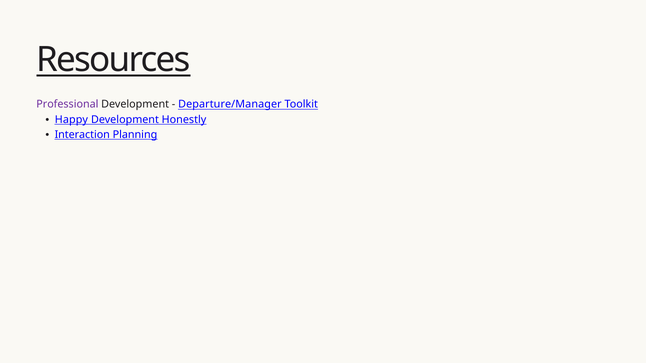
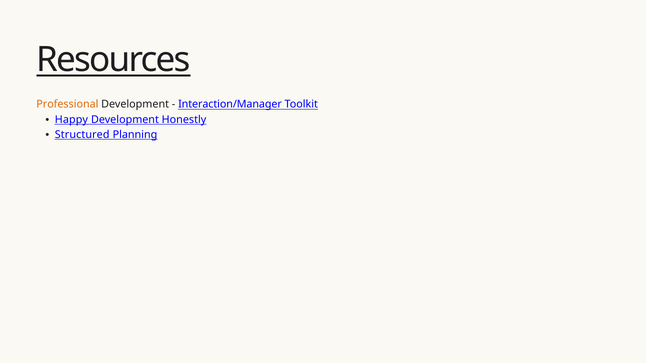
Professional colour: purple -> orange
Departure/Manager: Departure/Manager -> Interaction/Manager
Interaction: Interaction -> Structured
